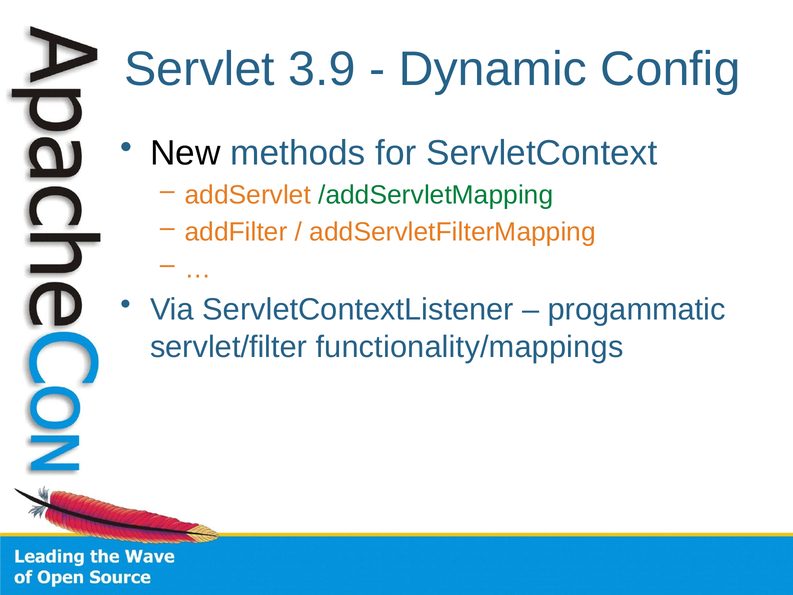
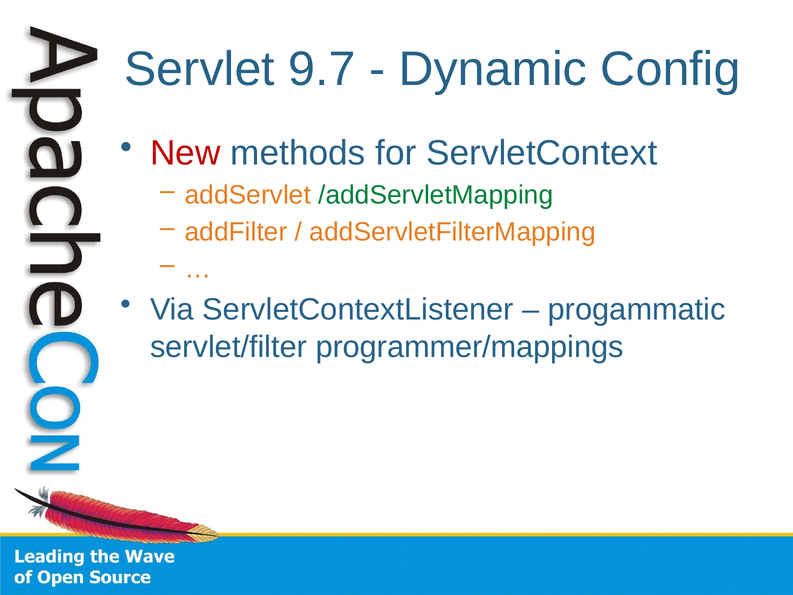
3.9: 3.9 -> 9.7
New colour: black -> red
functionality/mappings: functionality/mappings -> programmer/mappings
